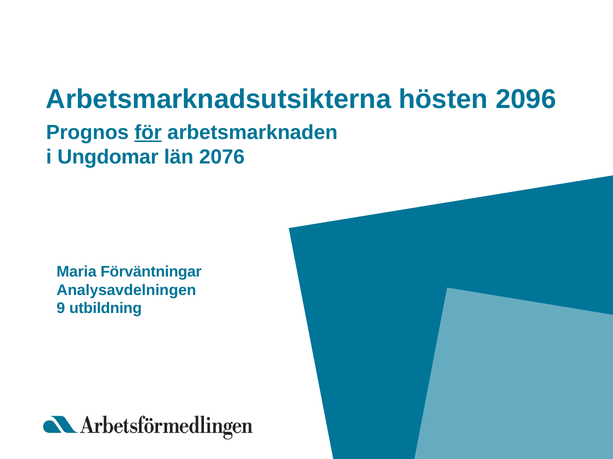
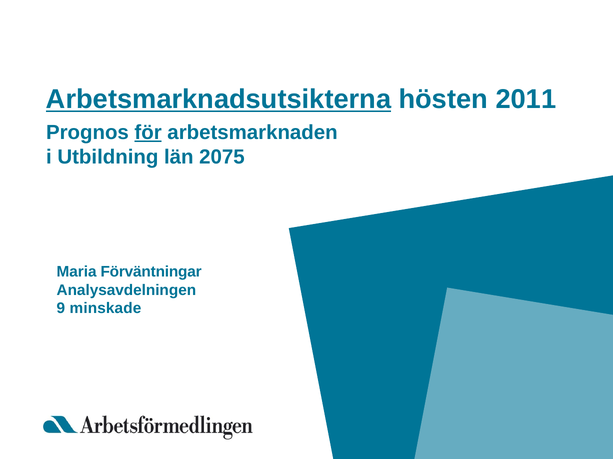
Arbetsmarknadsutsikterna underline: none -> present
2096: 2096 -> 2011
Ungdomar: Ungdomar -> Utbildning
2076: 2076 -> 2075
utbildning: utbildning -> minskade
